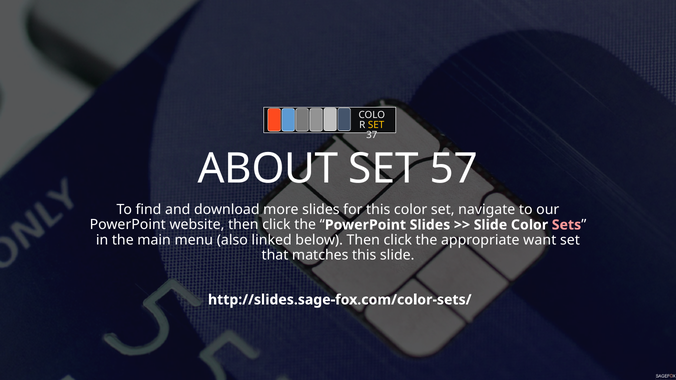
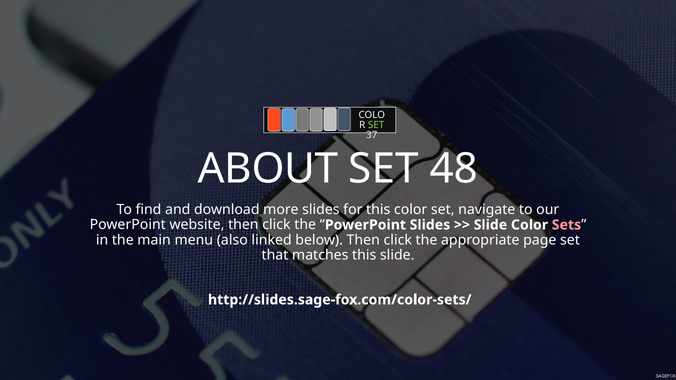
SET at (376, 125) colour: yellow -> light green
57: 57 -> 48
want: want -> page
